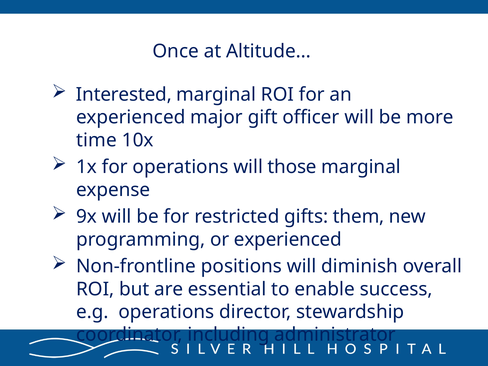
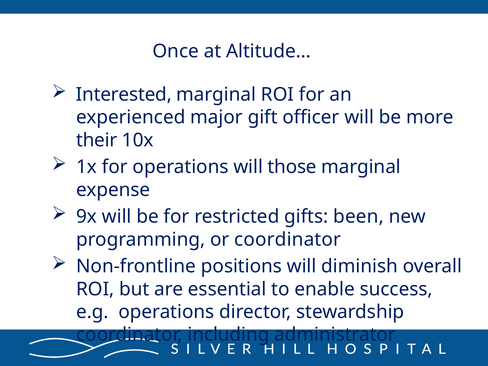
time: time -> their
them: them -> been
or experienced: experienced -> coordinator
